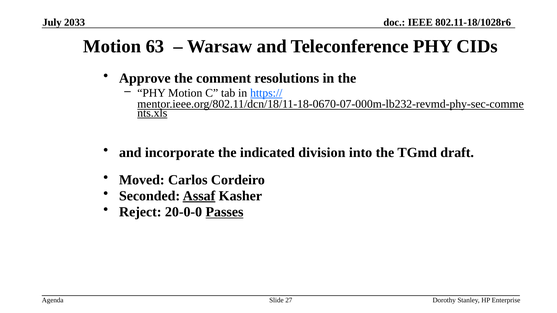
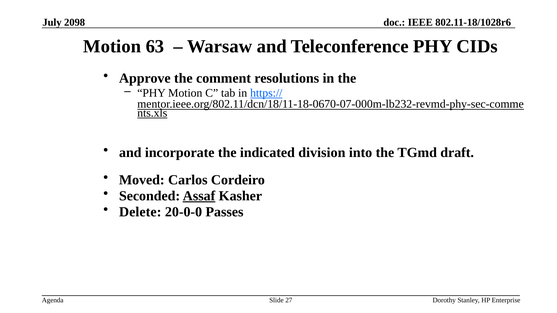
2033: 2033 -> 2098
Reject: Reject -> Delete
Passes underline: present -> none
